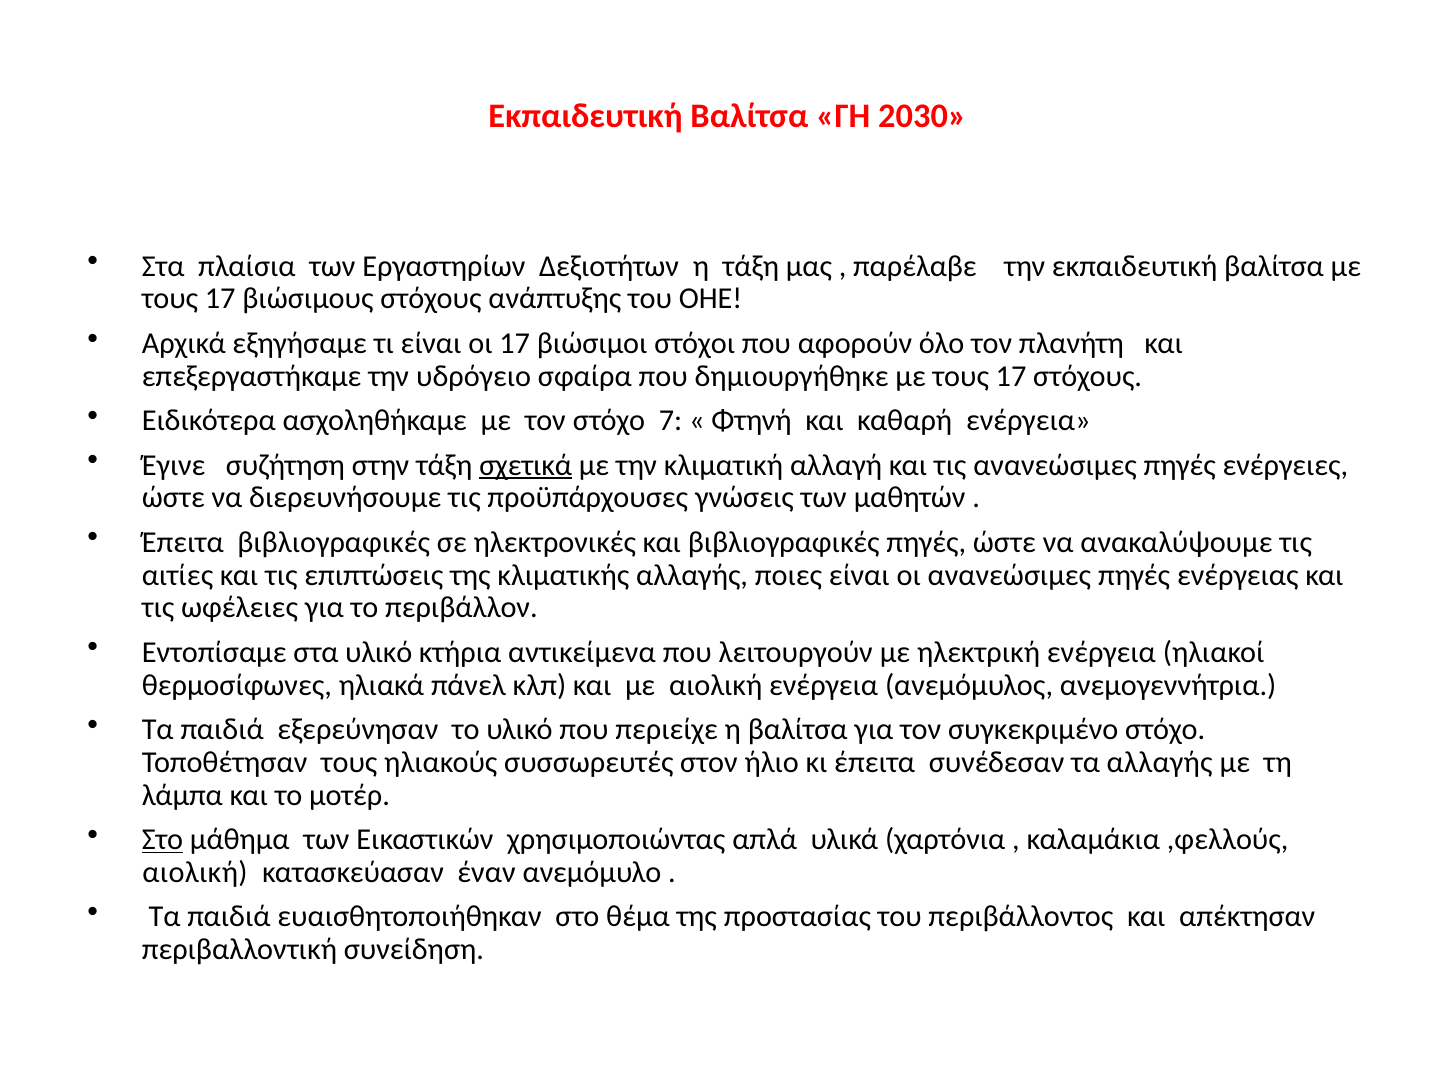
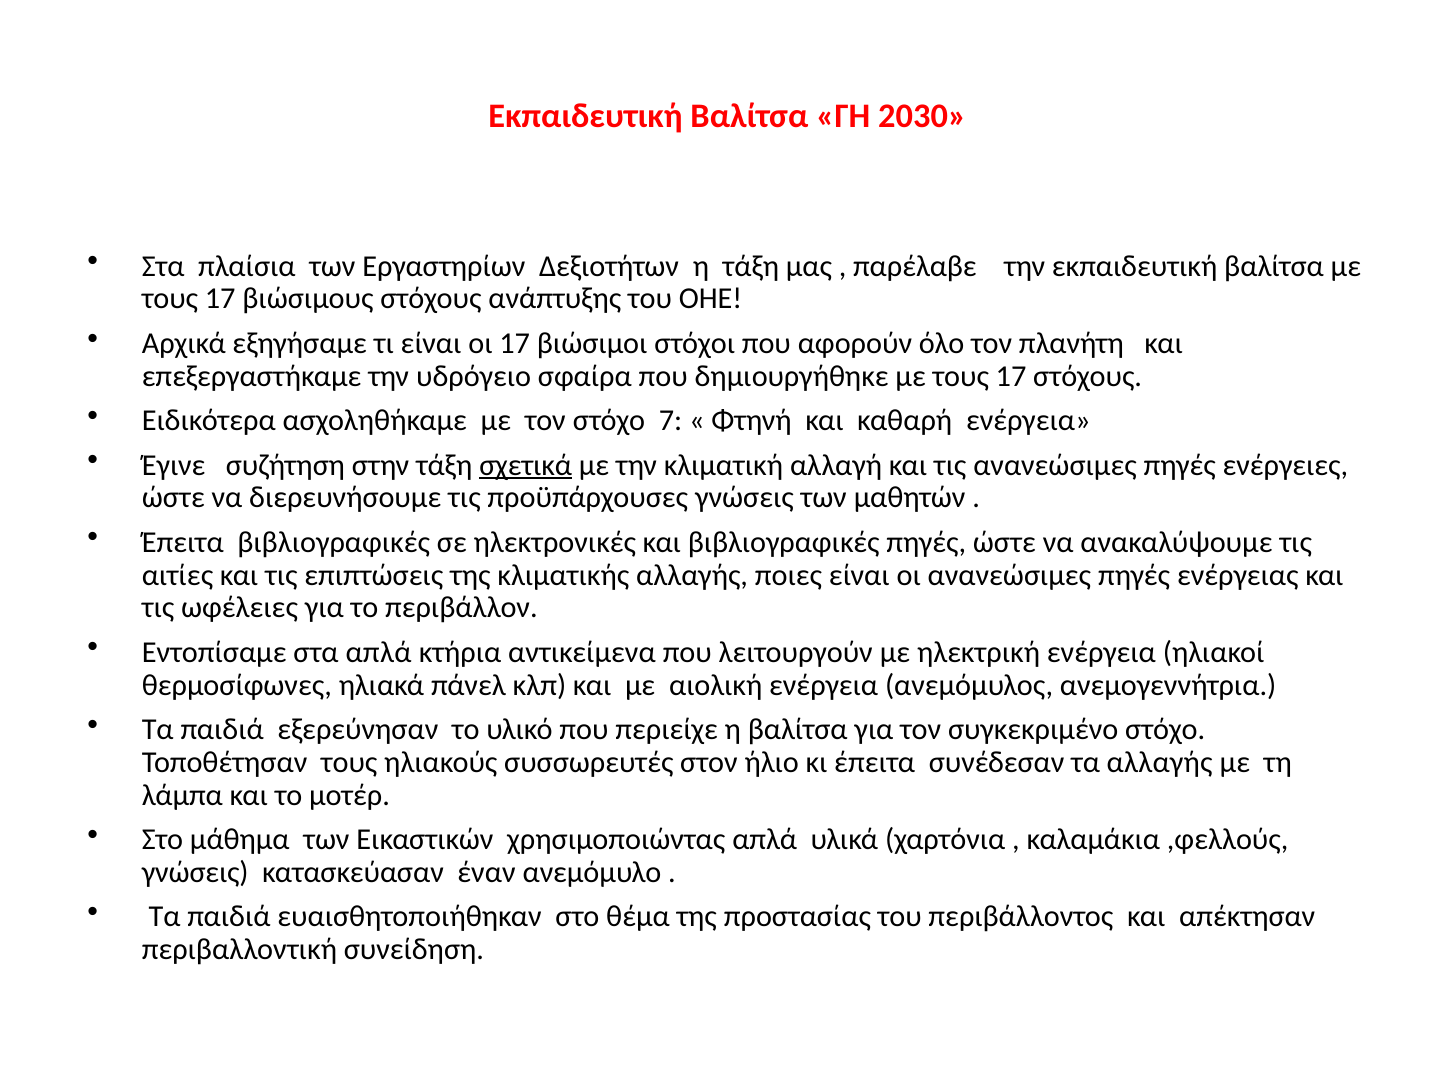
στα υλικό: υλικό -> απλά
Στο at (163, 839) underline: present -> none
αιολική at (195, 872): αιολική -> γνώσεις
